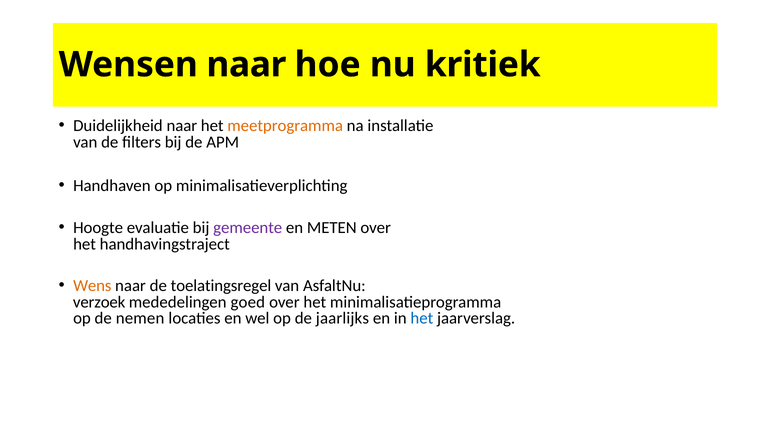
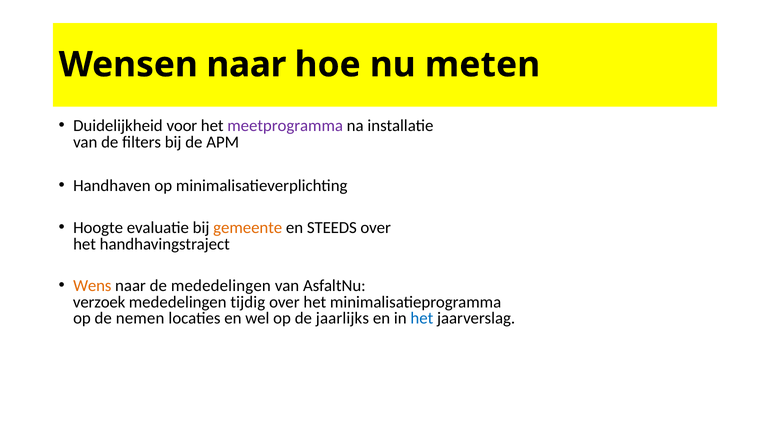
kritiek: kritiek -> meten
Duidelijkheid naar: naar -> voor
meetprogramma colour: orange -> purple
gemeente colour: purple -> orange
METEN: METEN -> STEEDS
de toelatingsregel: toelatingsregel -> mededelingen
goed: goed -> tijdig
